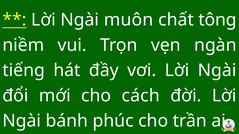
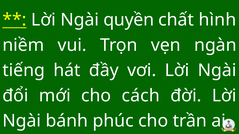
muôn: muôn -> quyền
tông: tông -> hình
